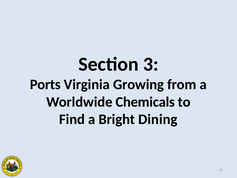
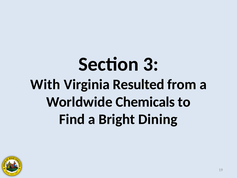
Ports: Ports -> With
Growing: Growing -> Resulted
